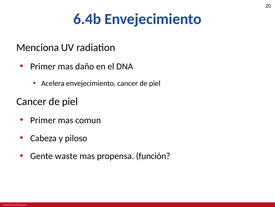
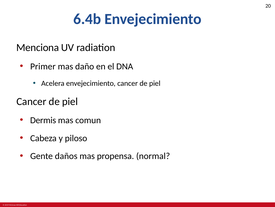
Primer at (43, 120): Primer -> Dermis
waste: waste -> daños
función: función -> normal
